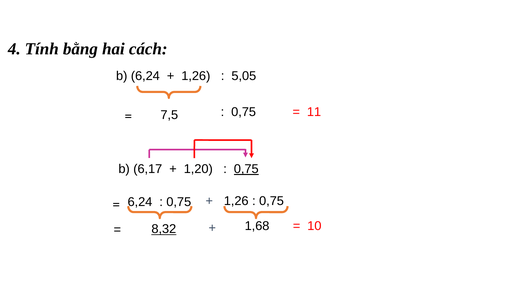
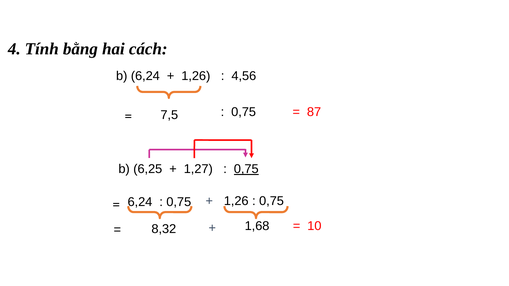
5,05: 5,05 -> 4,56
11: 11 -> 87
6,17: 6,17 -> 6,25
1,20: 1,20 -> 1,27
8,32 underline: present -> none
